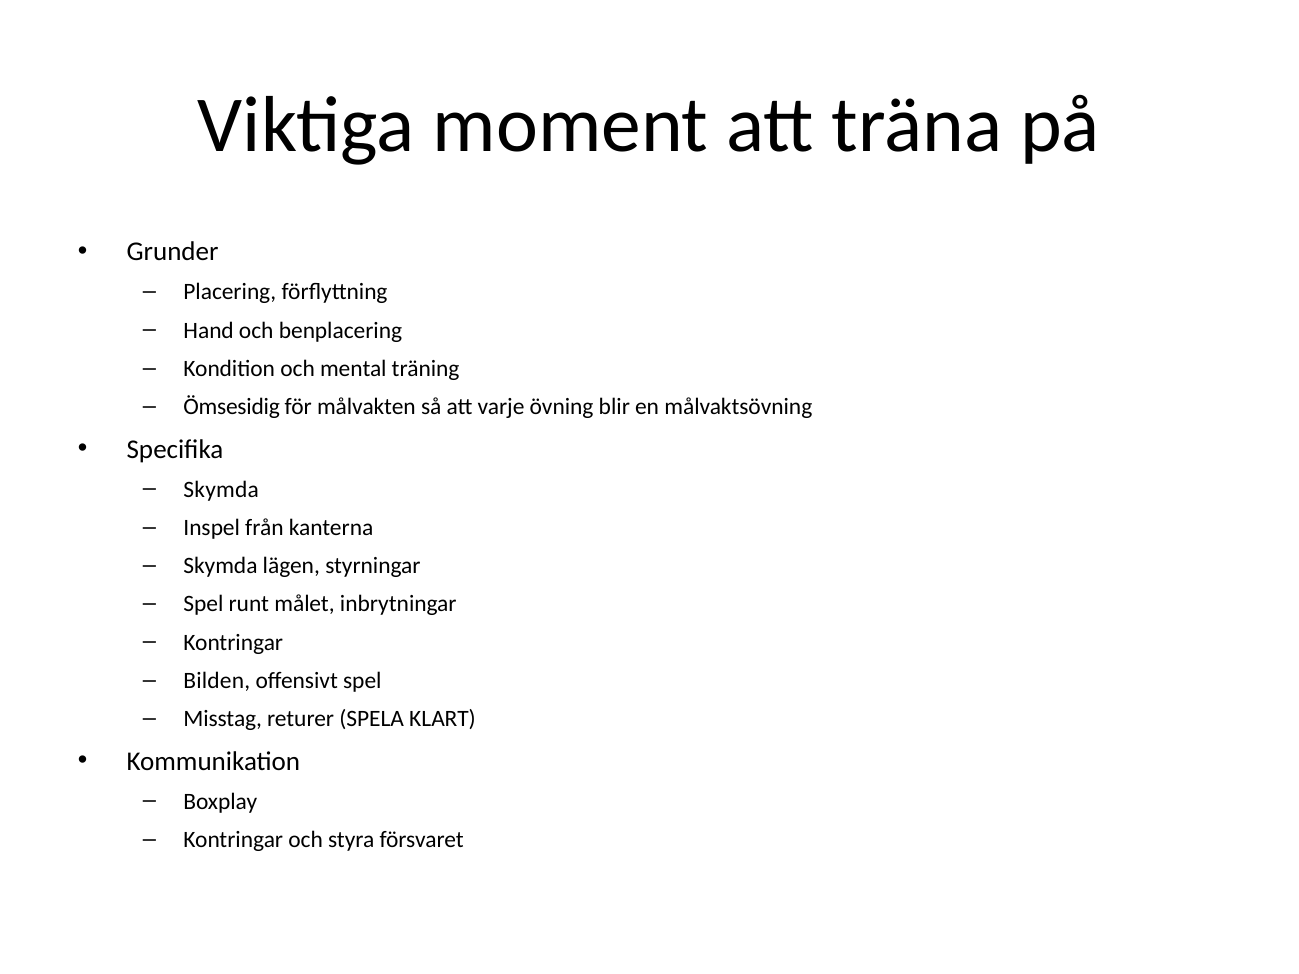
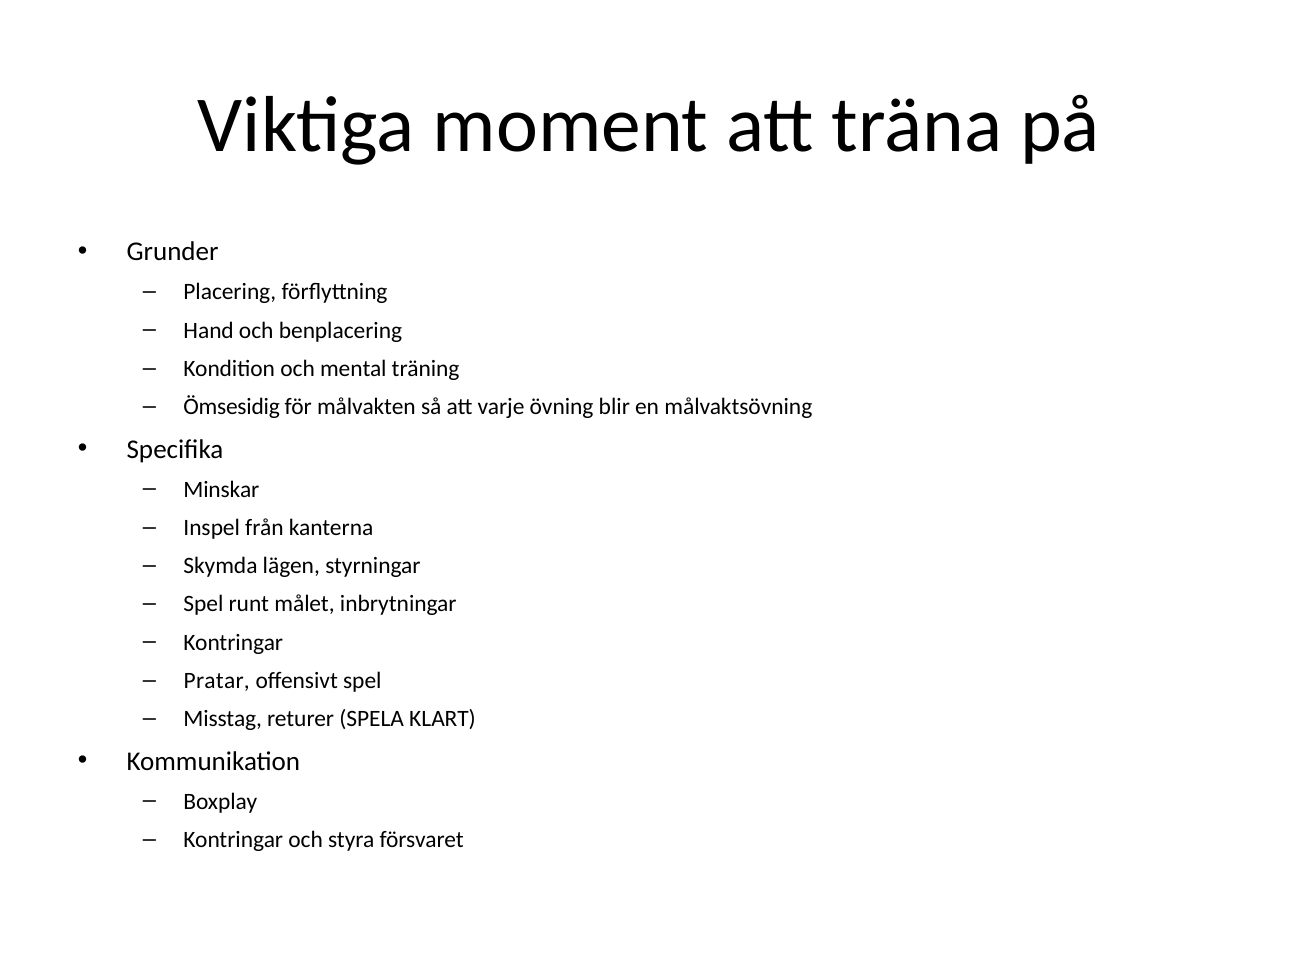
Skymda at (221, 489): Skymda -> Minskar
Bilden: Bilden -> Pratar
